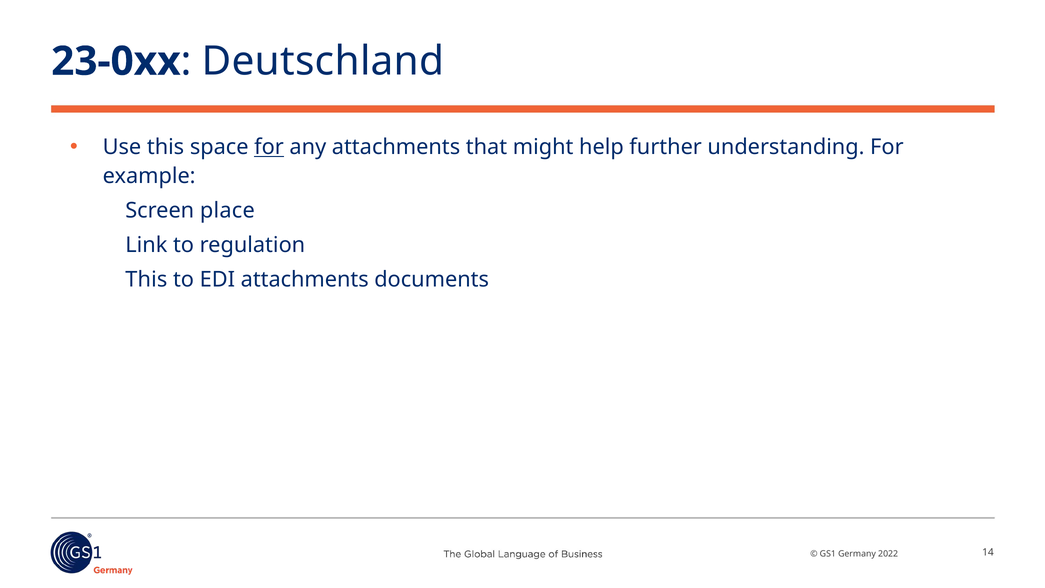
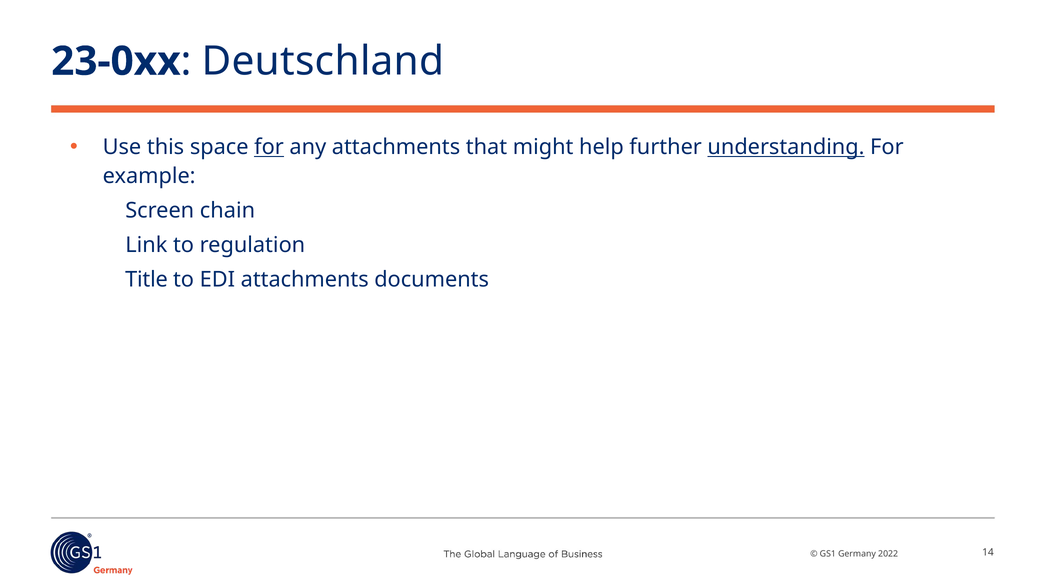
understanding underline: none -> present
place: place -> chain
This at (146, 279): This -> Title
